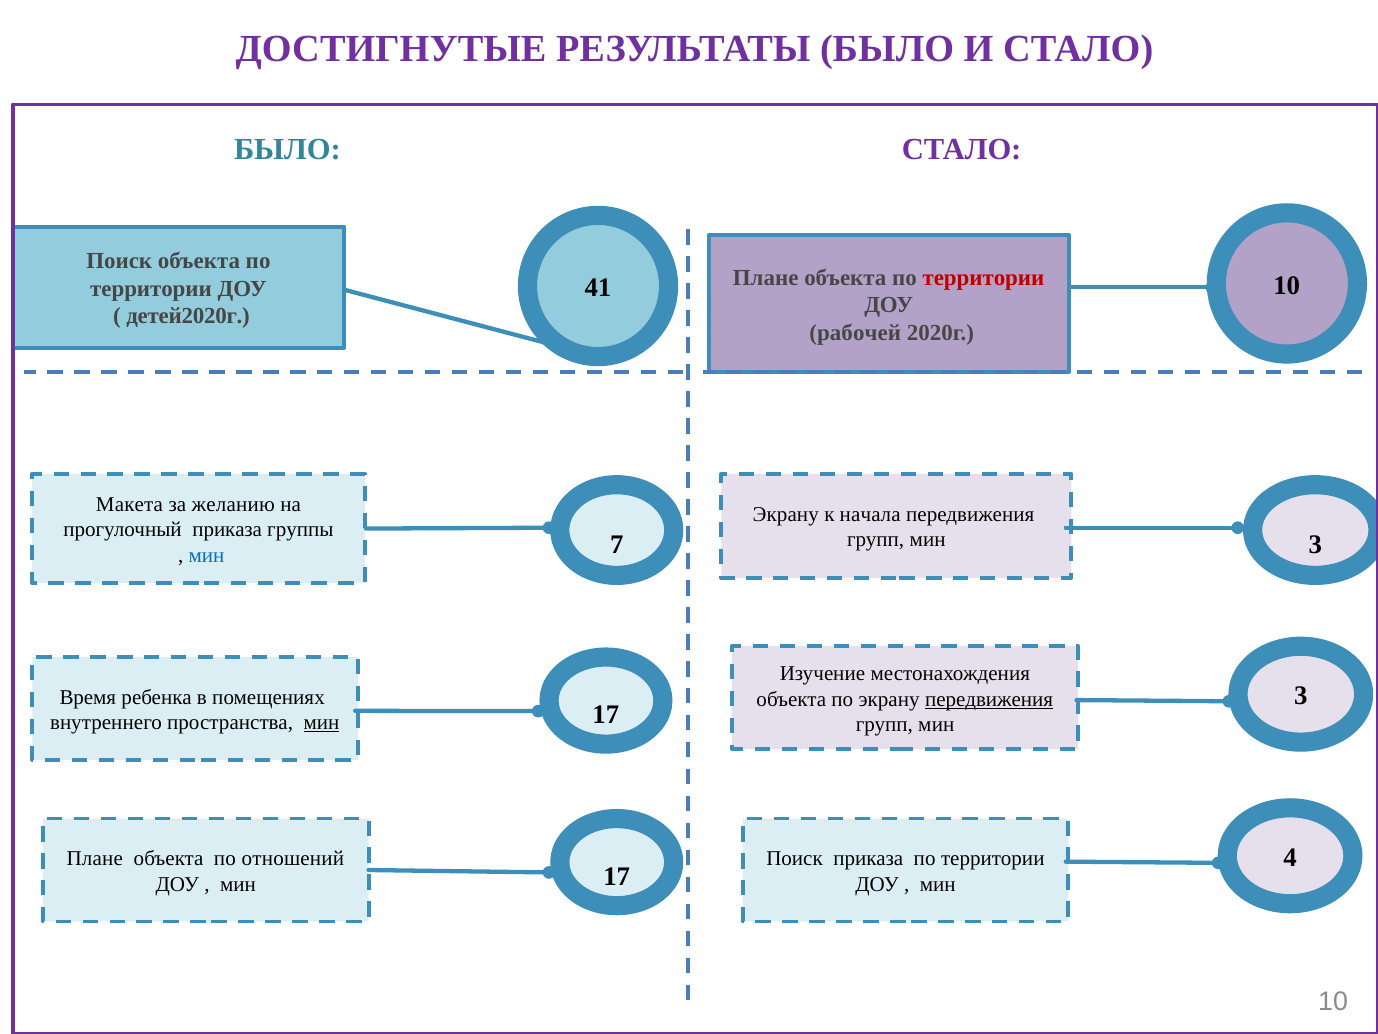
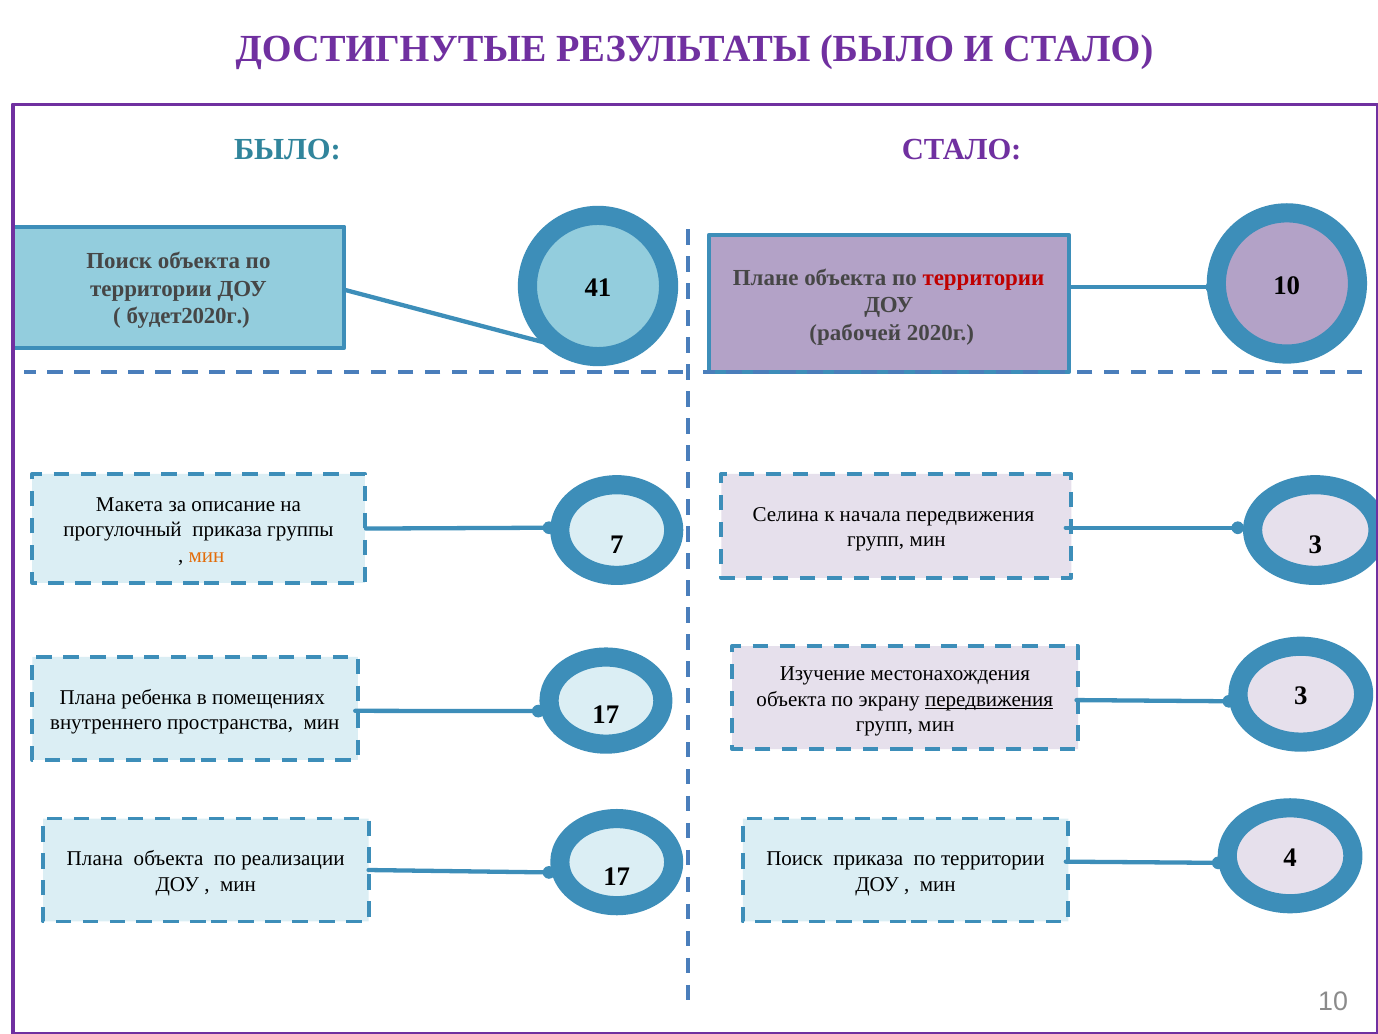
детей2020г: детей2020г -> будет2020г
желанию: желанию -> описание
Экрану at (786, 514): Экрану -> Селина
мин at (206, 555) colour: blue -> orange
Время at (88, 697): Время -> Плана
мин at (322, 722) underline: present -> none
Плане at (95, 858): Плане -> Плана
отношений: отношений -> реализации
